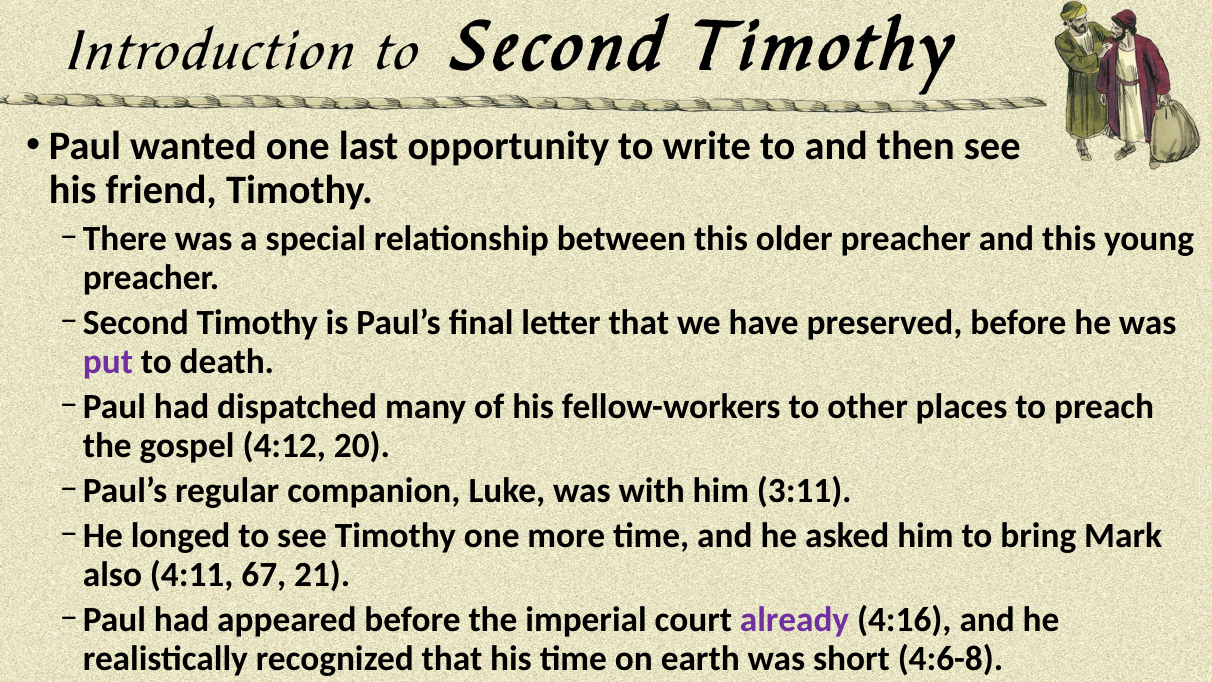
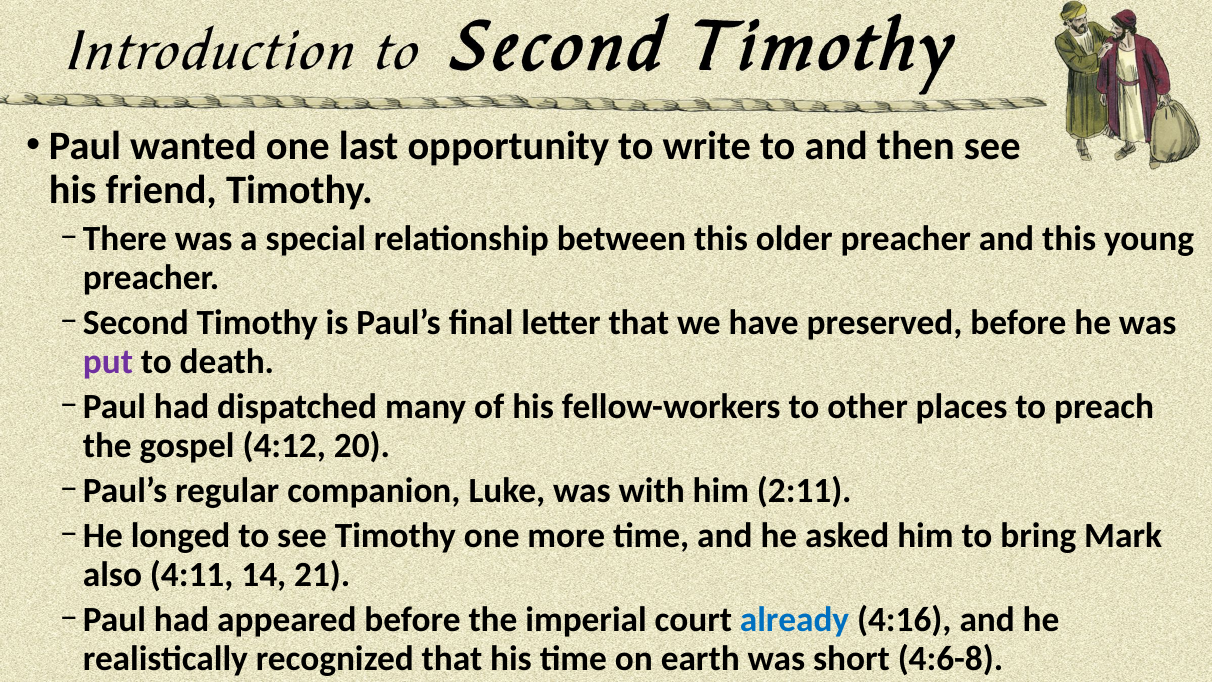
3:11: 3:11 -> 2:11
67: 67 -> 14
already colour: purple -> blue
